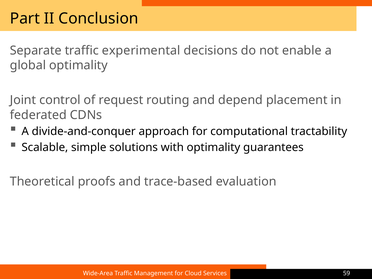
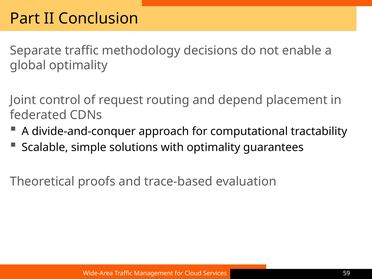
experimental: experimental -> methodology
